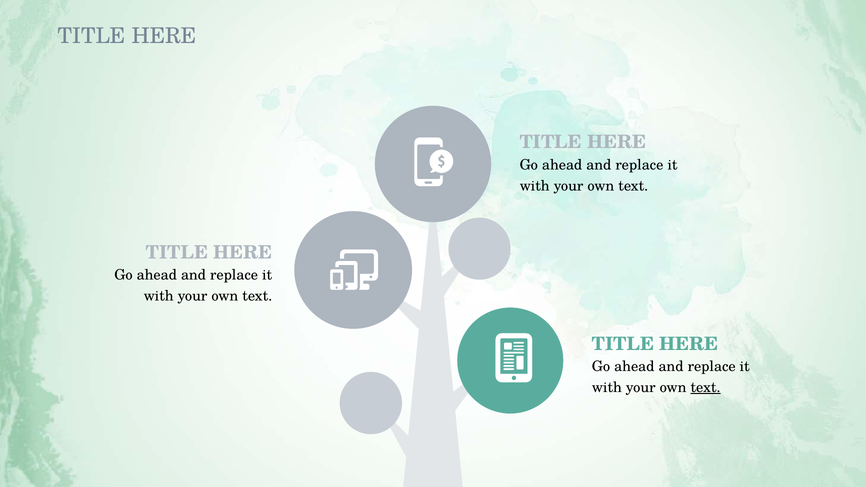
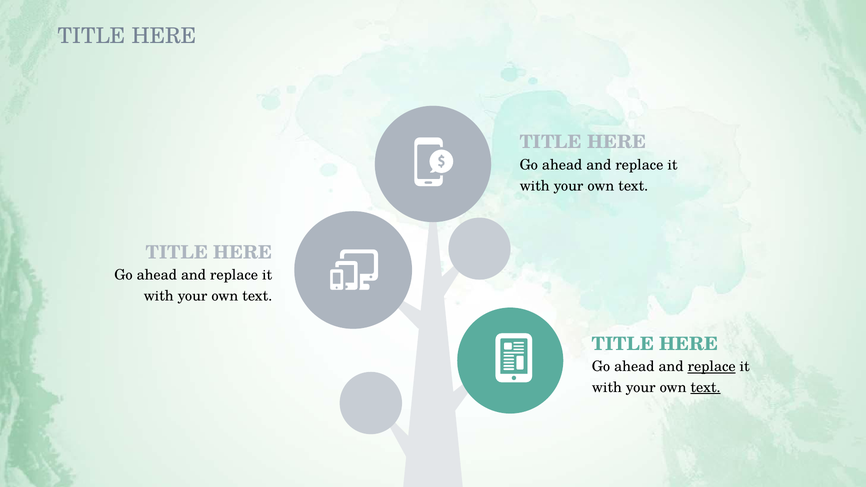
replace at (712, 367) underline: none -> present
